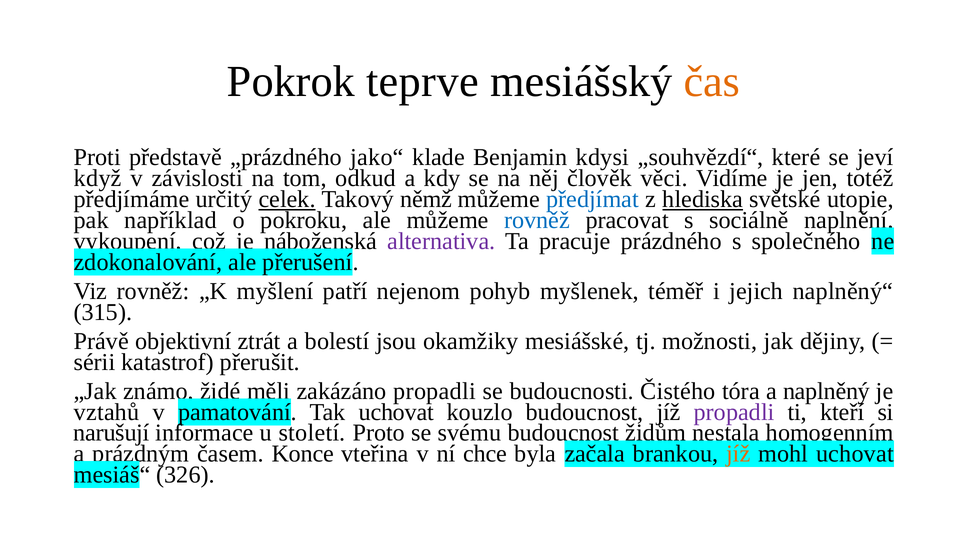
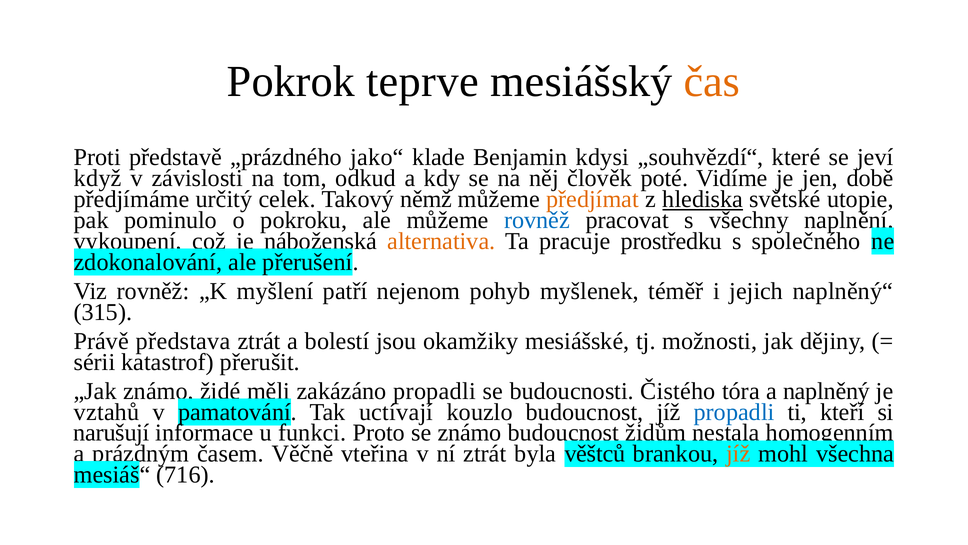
věci: věci -> poté
totéž: totéž -> době
celek underline: present -> none
předjímat colour: blue -> orange
například: například -> pominulo
sociálně: sociálně -> všechny
alternativa colour: purple -> orange
prázdného: prázdného -> prostředku
objektivní: objektivní -> představa
Tak uchovat: uchovat -> uctívají
propadli at (734, 412) colour: purple -> blue
století: století -> funkci
se svému: svému -> známo
Konce: Konce -> Věčně
ní chce: chce -> ztrát
začala: začala -> věštců
mohl uchovat: uchovat -> všechna
326: 326 -> 716
